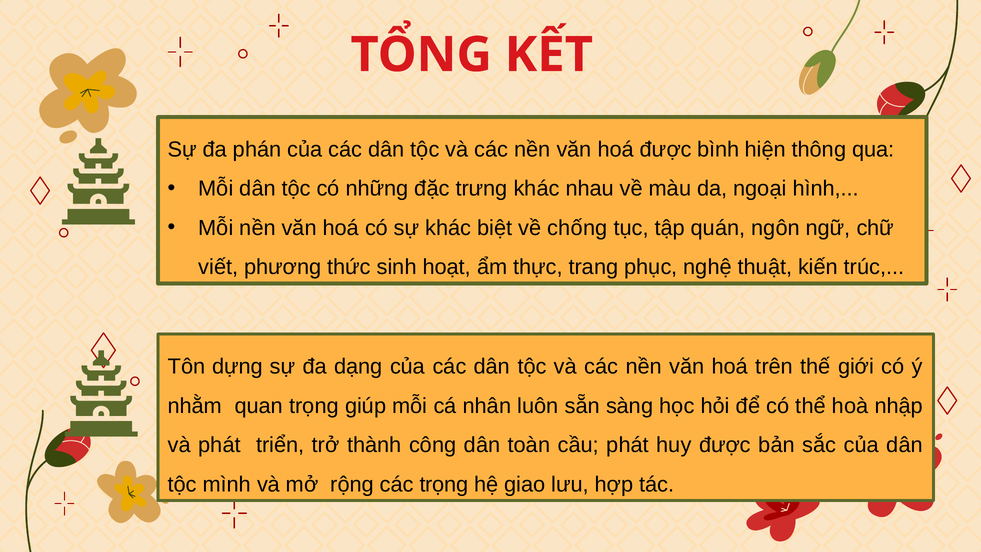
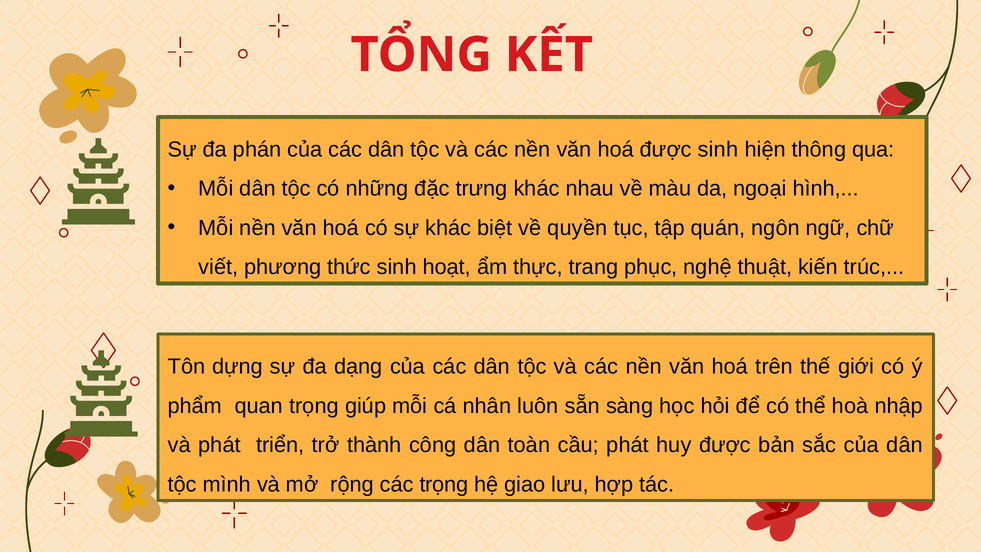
được bình: bình -> sinh
chống: chống -> quyền
nhằm: nhằm -> phẩm
